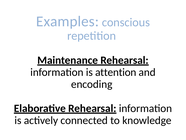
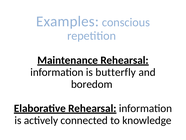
attention: attention -> butterfly
encoding: encoding -> boredom
